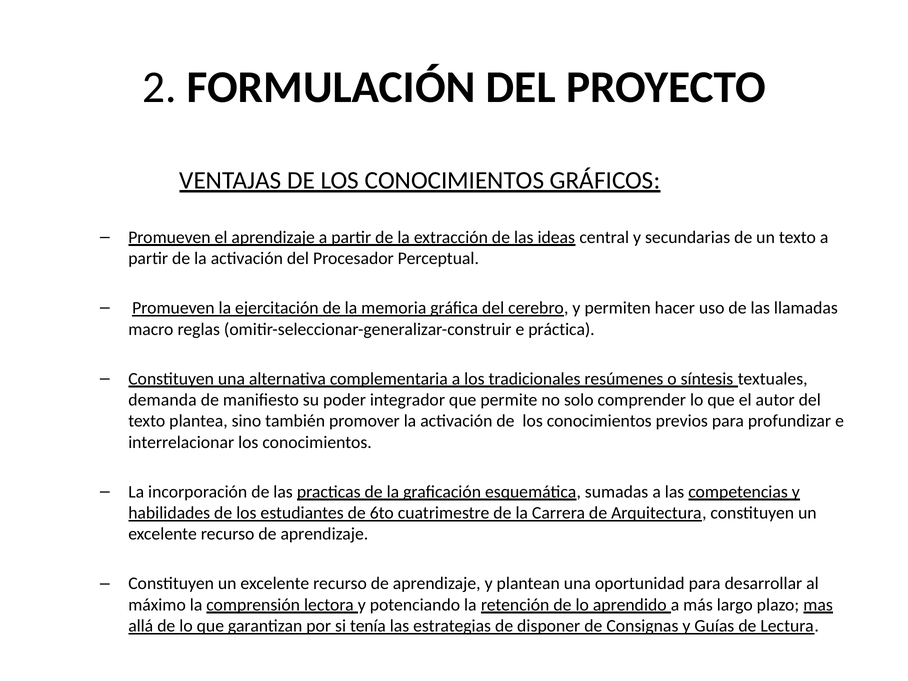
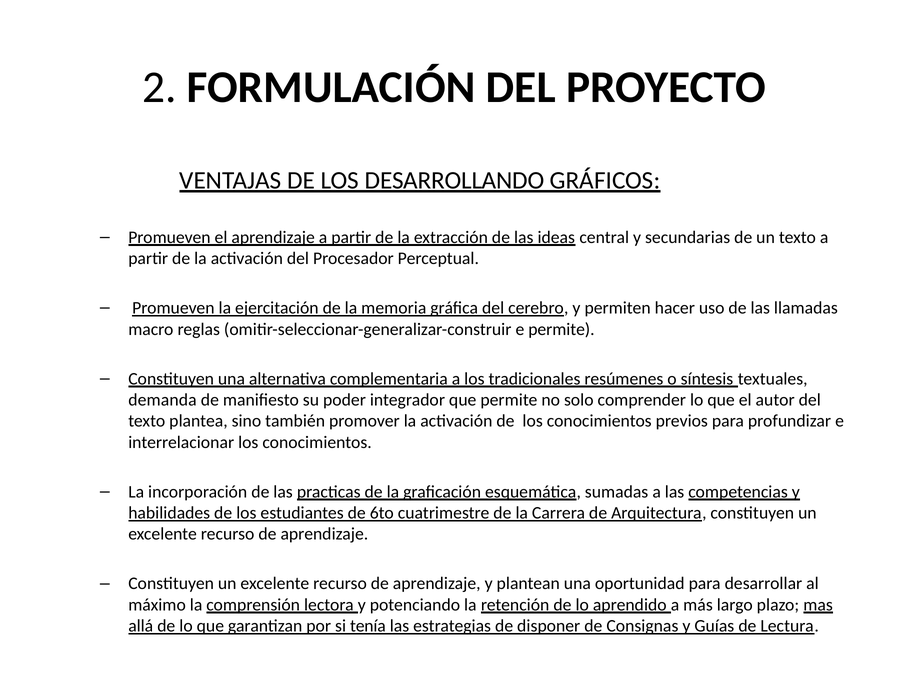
VENTAJAS DE LOS CONOCIMIENTOS: CONOCIMIENTOS -> DESARROLLANDO
e práctica: práctica -> permite
